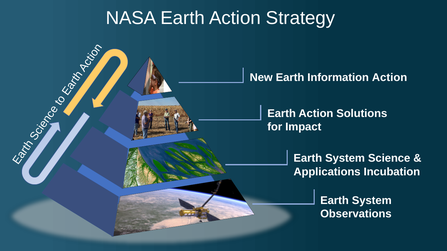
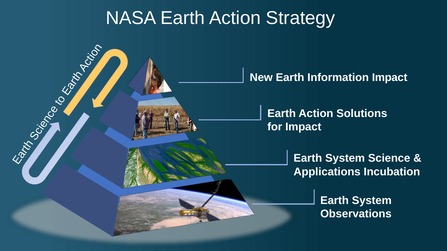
Information Action: Action -> Impact
